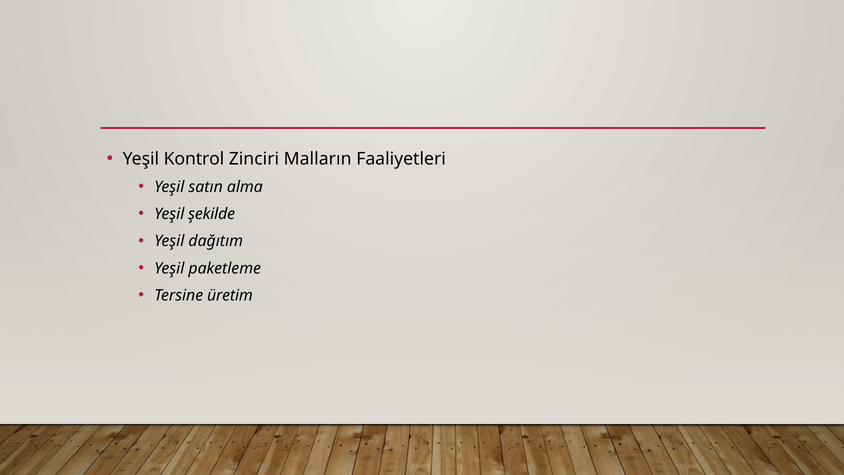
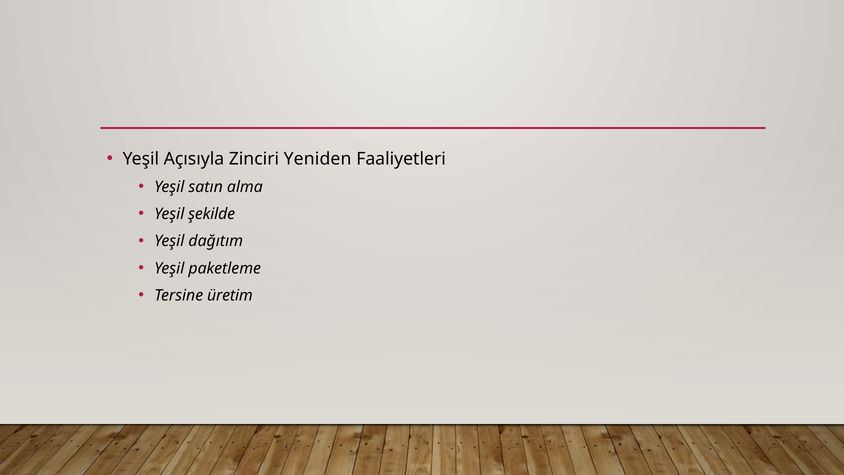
Kontrol: Kontrol -> Açısıyla
Malların: Malların -> Yeniden
